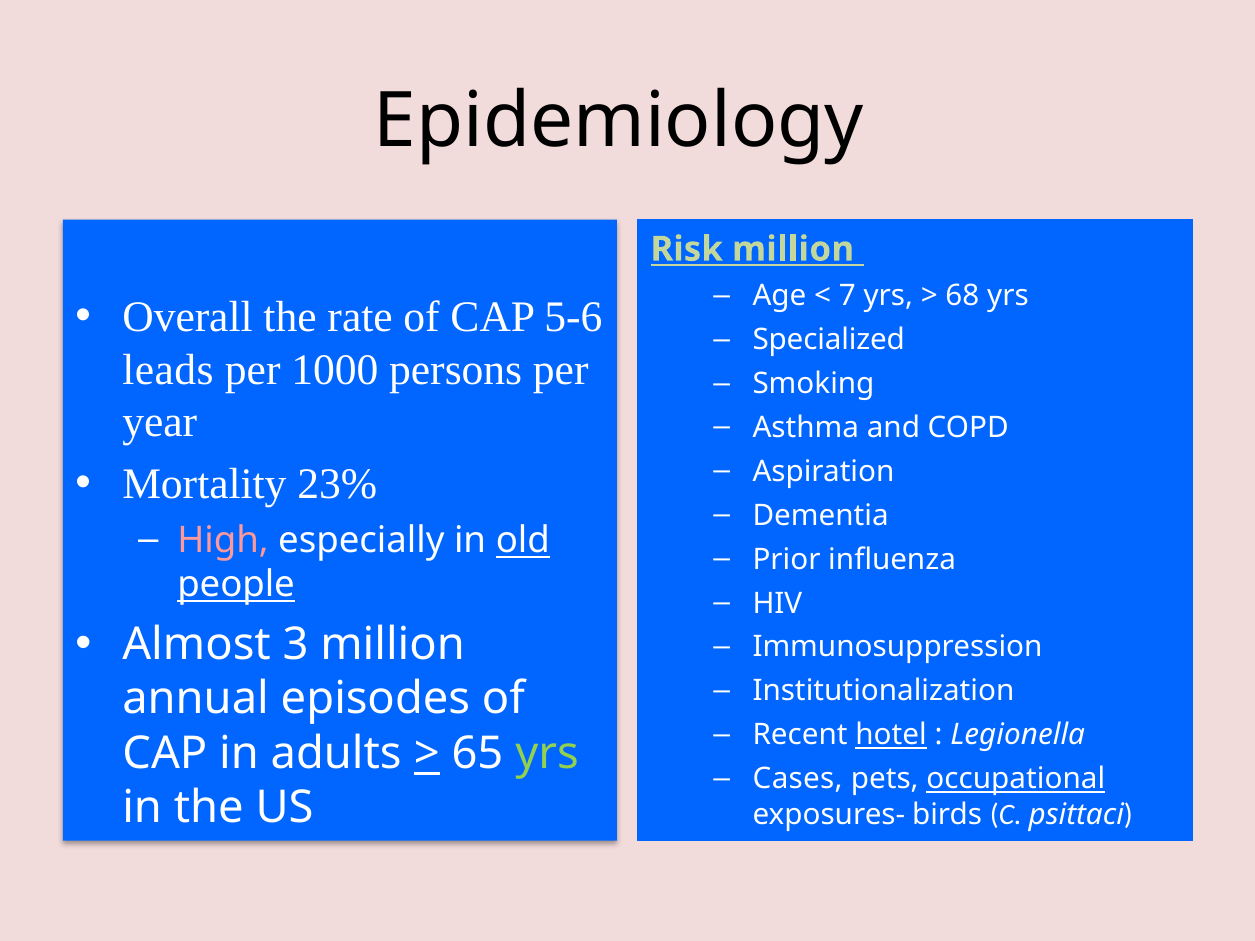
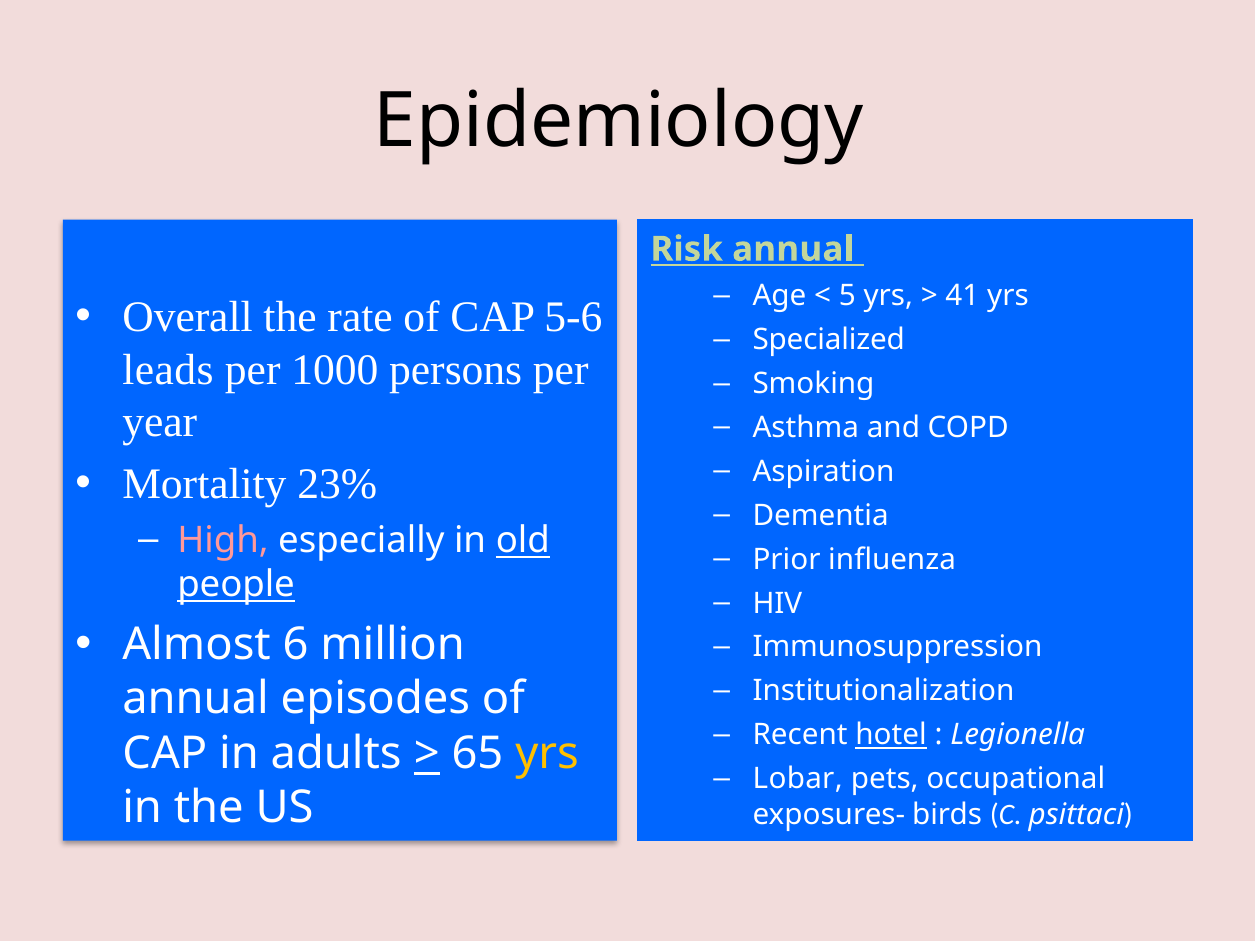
Risk million: million -> annual
7: 7 -> 5
68: 68 -> 41
3: 3 -> 6
yrs at (547, 753) colour: light green -> yellow
Cases: Cases -> Lobar
occupational underline: present -> none
